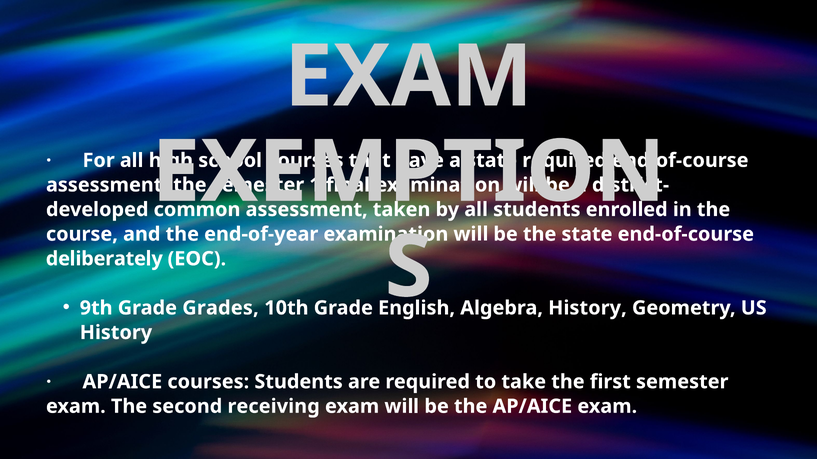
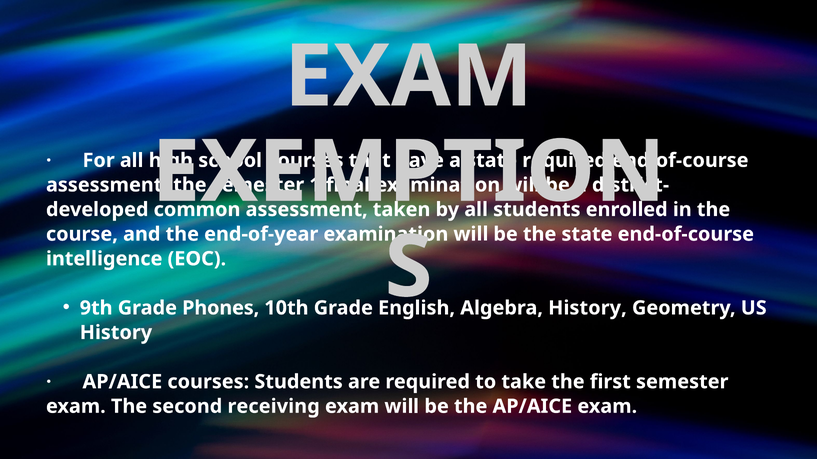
deliberately: deliberately -> intelligence
Grades: Grades -> Phones
